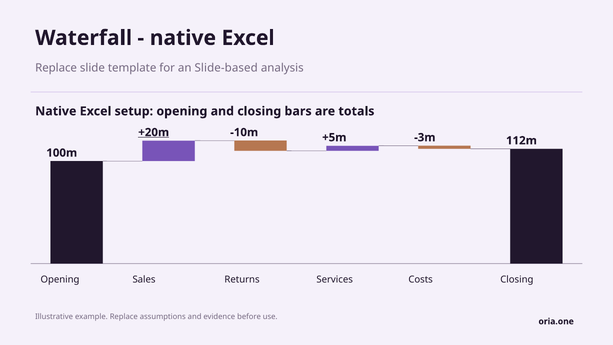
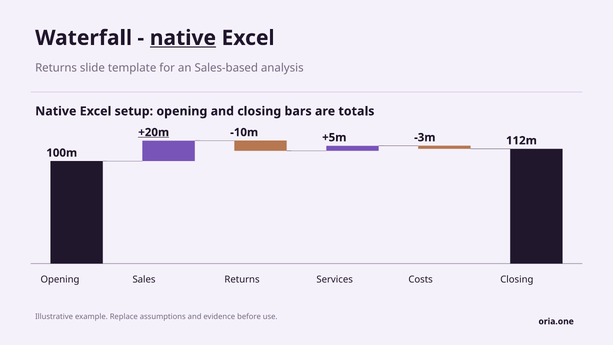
native at (183, 38) underline: none -> present
Replace at (56, 68): Replace -> Returns
Slide-based: Slide-based -> Sales-based
